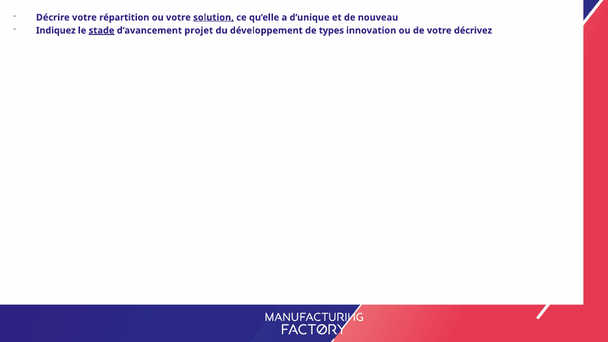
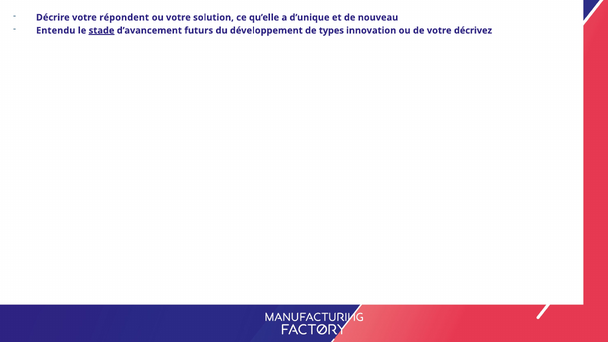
répartition: répartition -> répondent
solution underline: present -> none
Indiquez: Indiquez -> Entendu
projet: projet -> futurs
